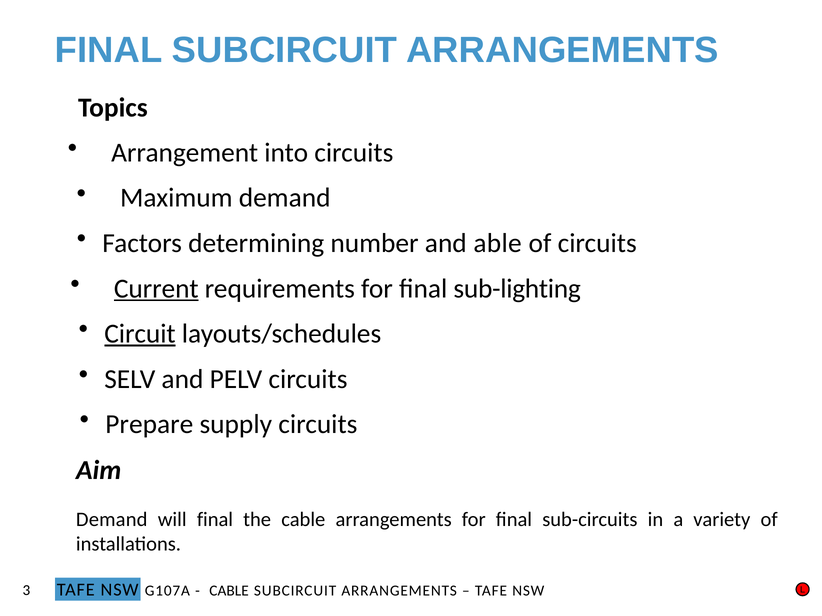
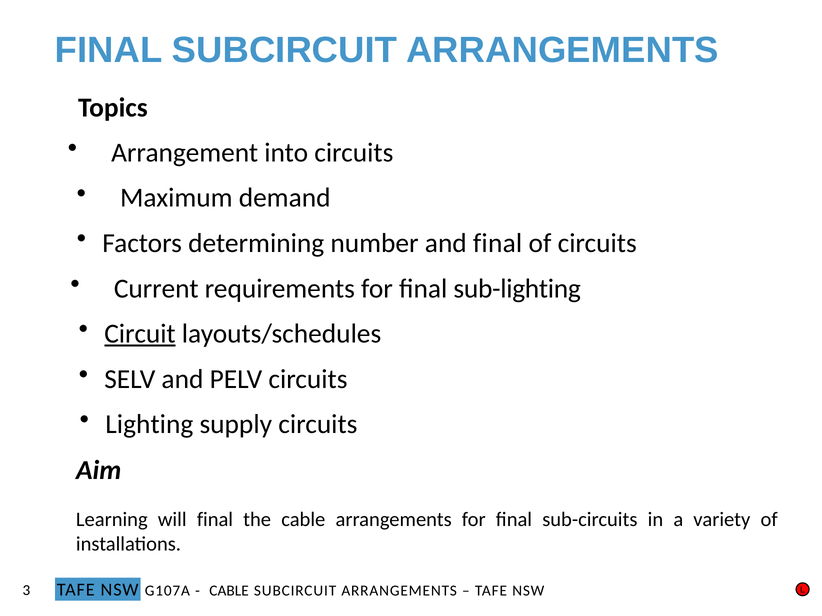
and able: able -> final
Current underline: present -> none
Prepare: Prepare -> Lighting
Demand at (112, 520): Demand -> Learning
